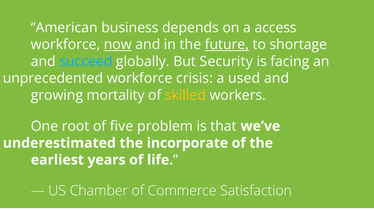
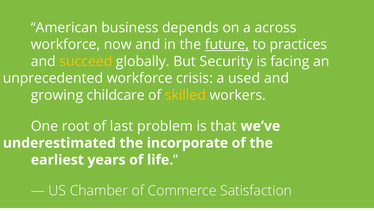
access: access -> across
now underline: present -> none
shortage: shortage -> practices
succeed colour: light blue -> yellow
mortality: mortality -> childcare
five: five -> last
